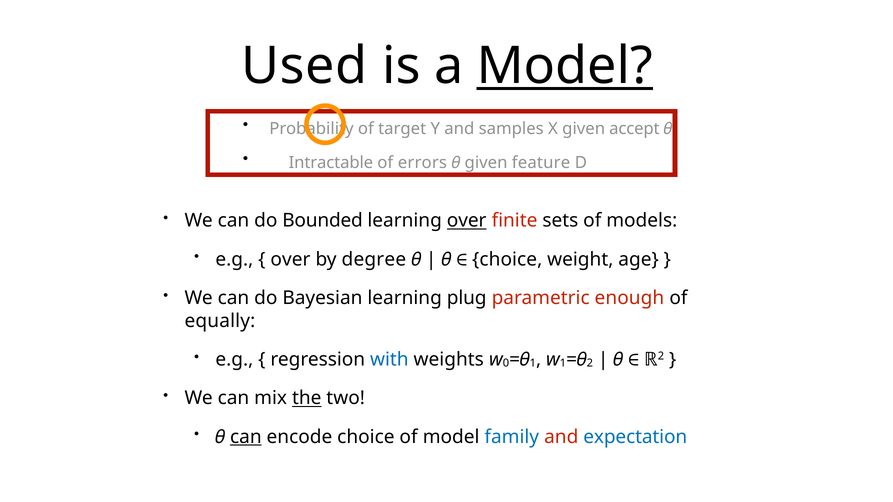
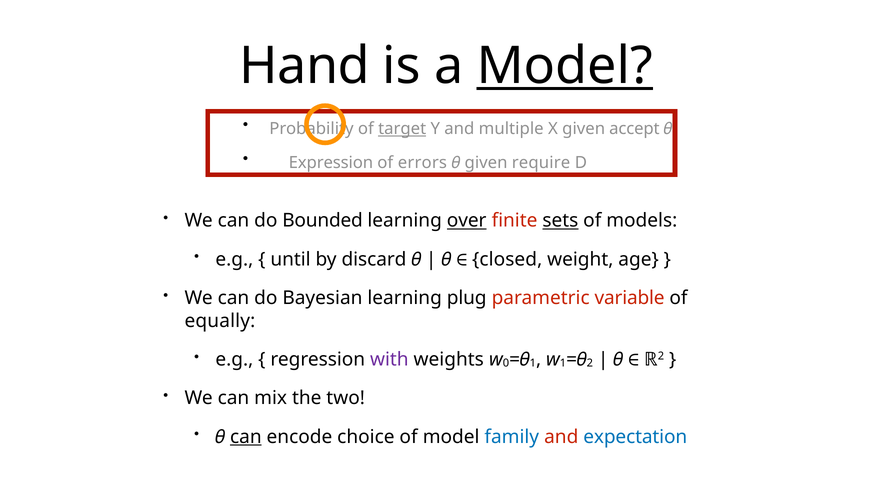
Used: Used -> Hand
target underline: none -> present
samples: samples -> multiple
Intractable: Intractable -> Expression
feature: feature -> require
sets underline: none -> present
over at (290, 260): over -> until
degree: degree -> discard
choice at (507, 260): choice -> closed
enough: enough -> variable
with colour: blue -> purple
the underline: present -> none
